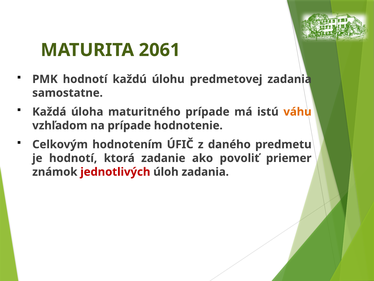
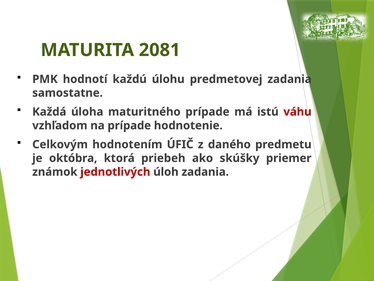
2061: 2061 -> 2081
váhu colour: orange -> red
je hodnotí: hodnotí -> októbra
zadanie: zadanie -> priebeh
povoliť: povoliť -> skúšky
